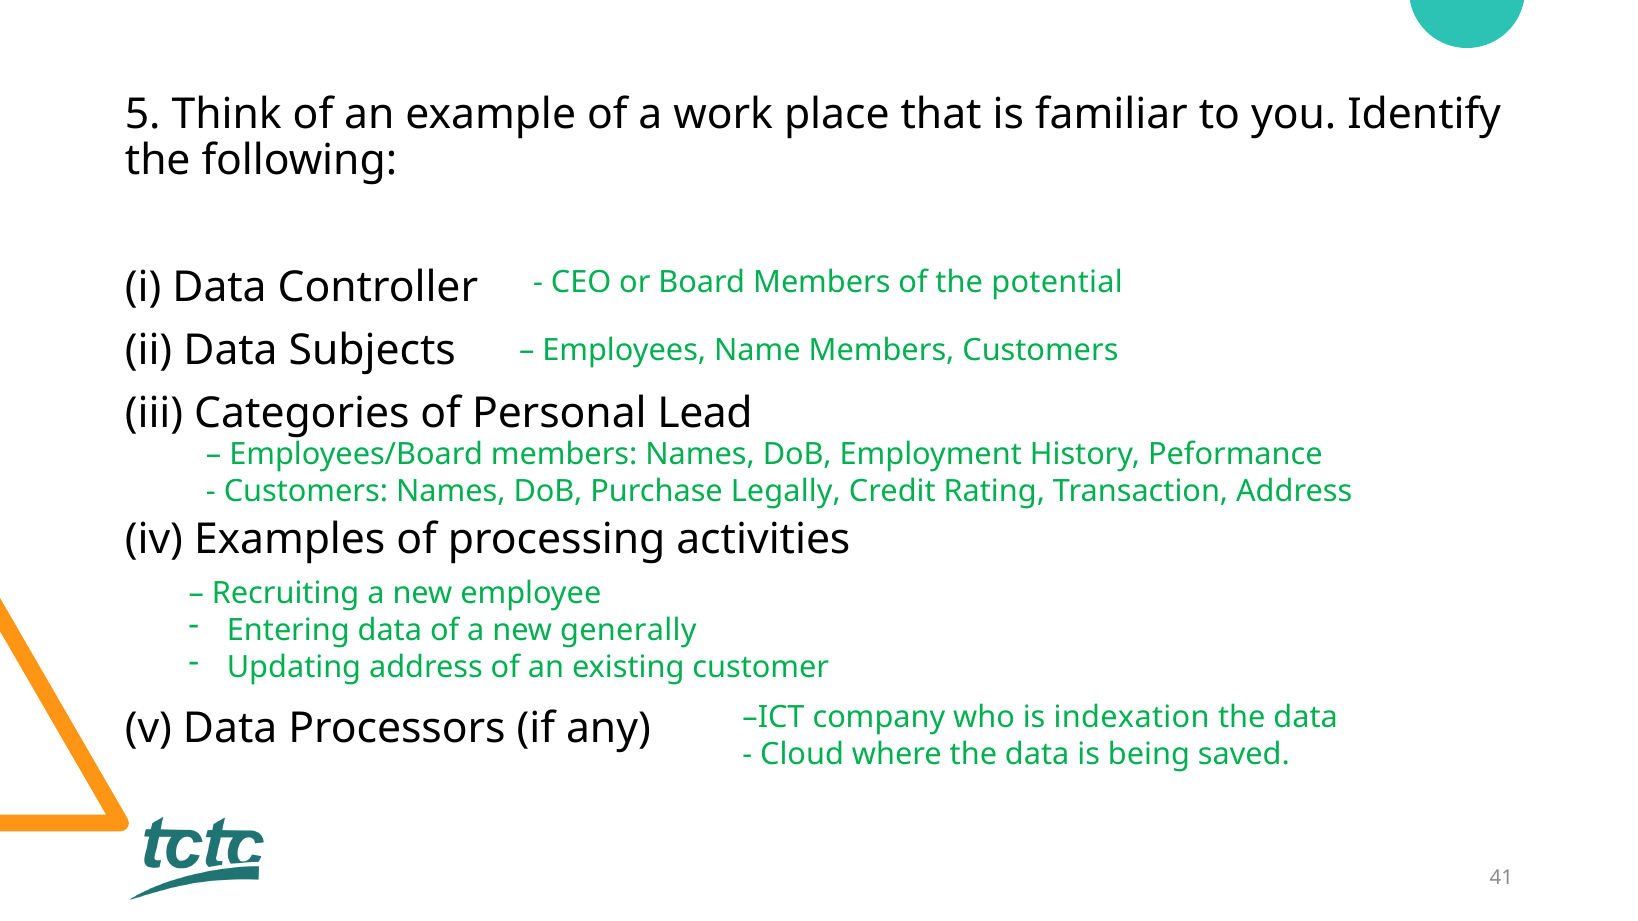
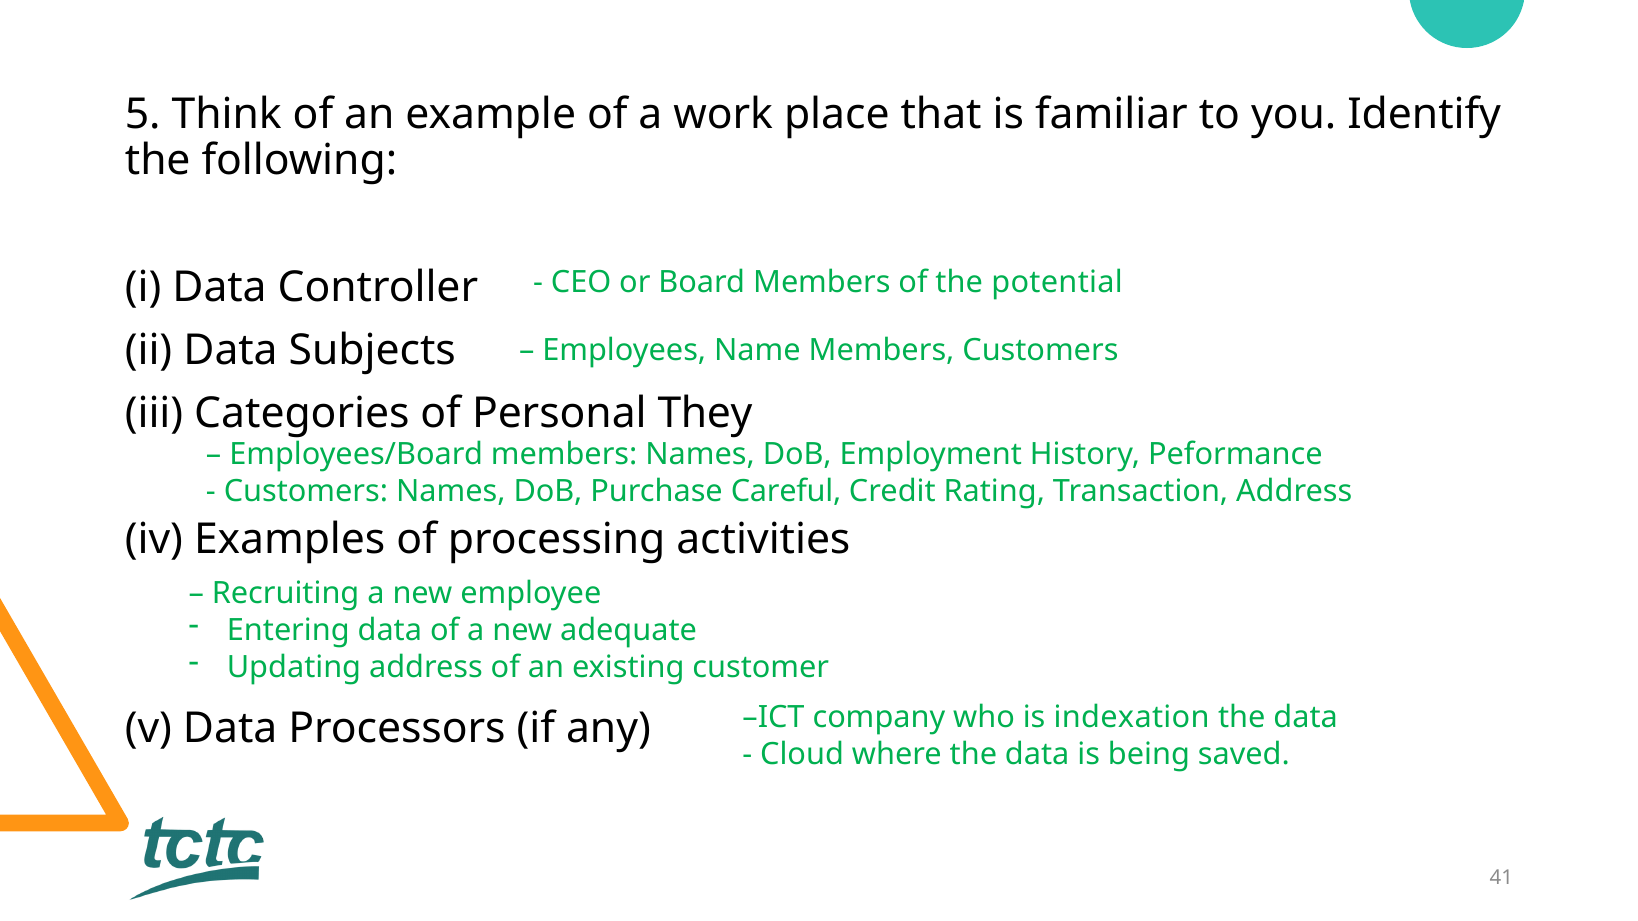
Lead: Lead -> They
Legally: Legally -> Careful
generally: generally -> adequate
